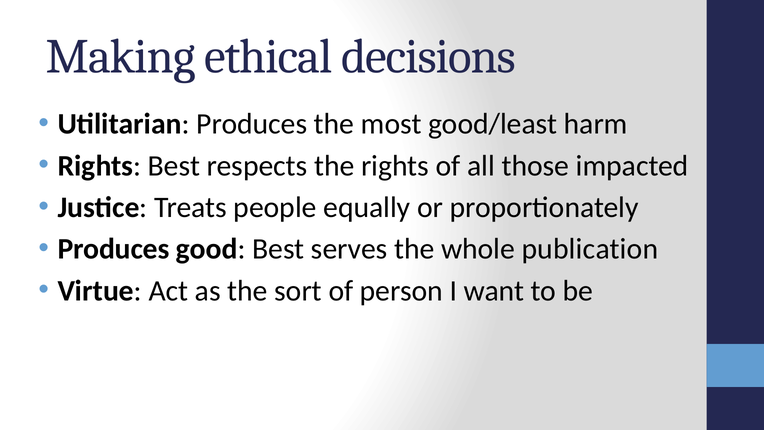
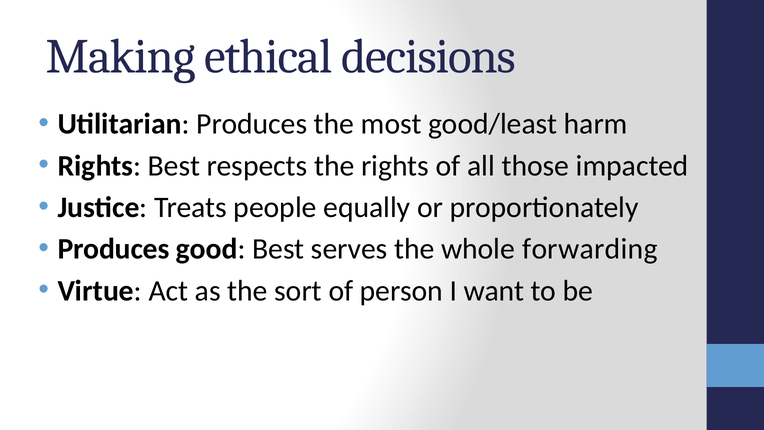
publication: publication -> forwarding
